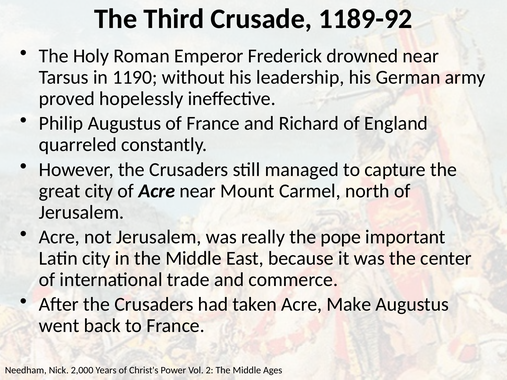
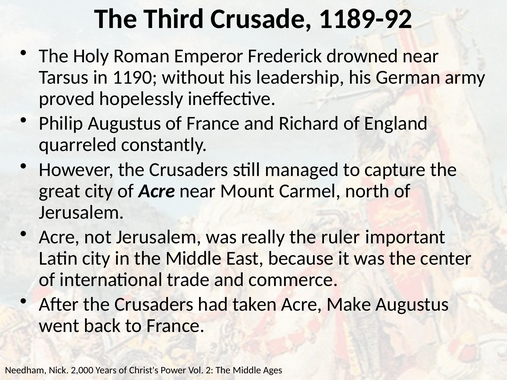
pope: pope -> ruler
